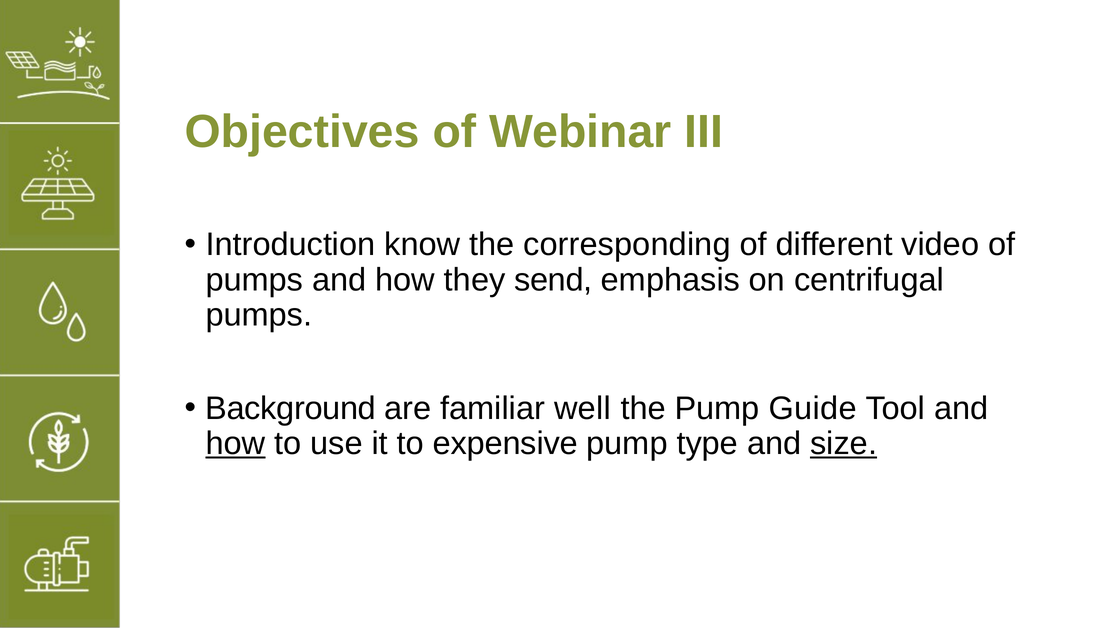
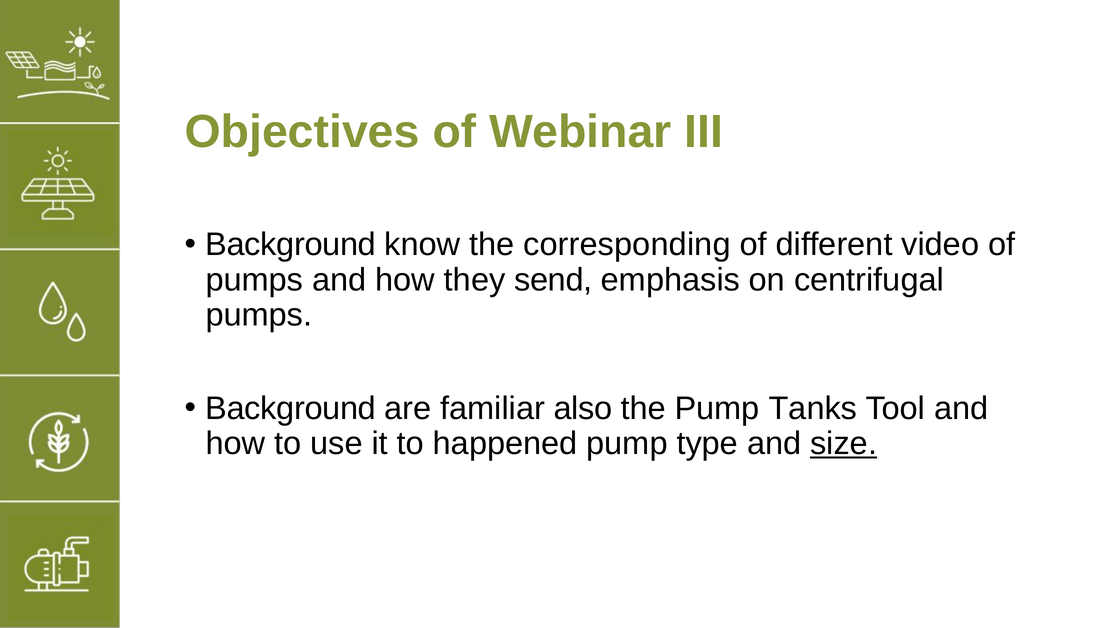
Introduction at (291, 245): Introduction -> Background
well: well -> also
Guide: Guide -> Tanks
how at (236, 443) underline: present -> none
expensive: expensive -> happened
